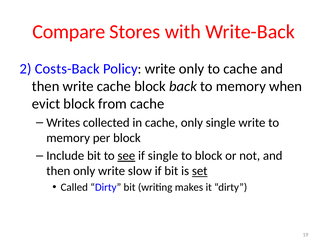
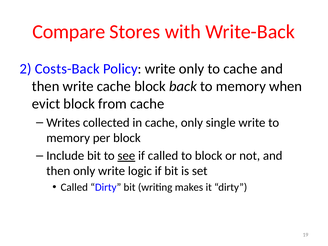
if single: single -> called
slow: slow -> logic
set underline: present -> none
